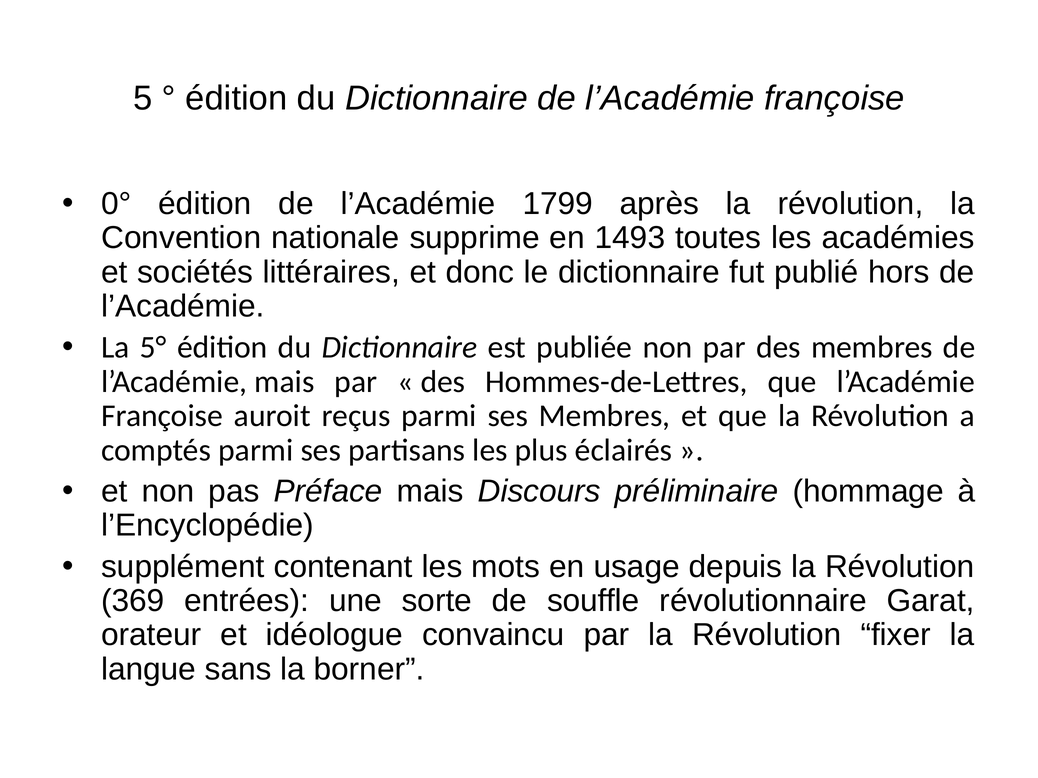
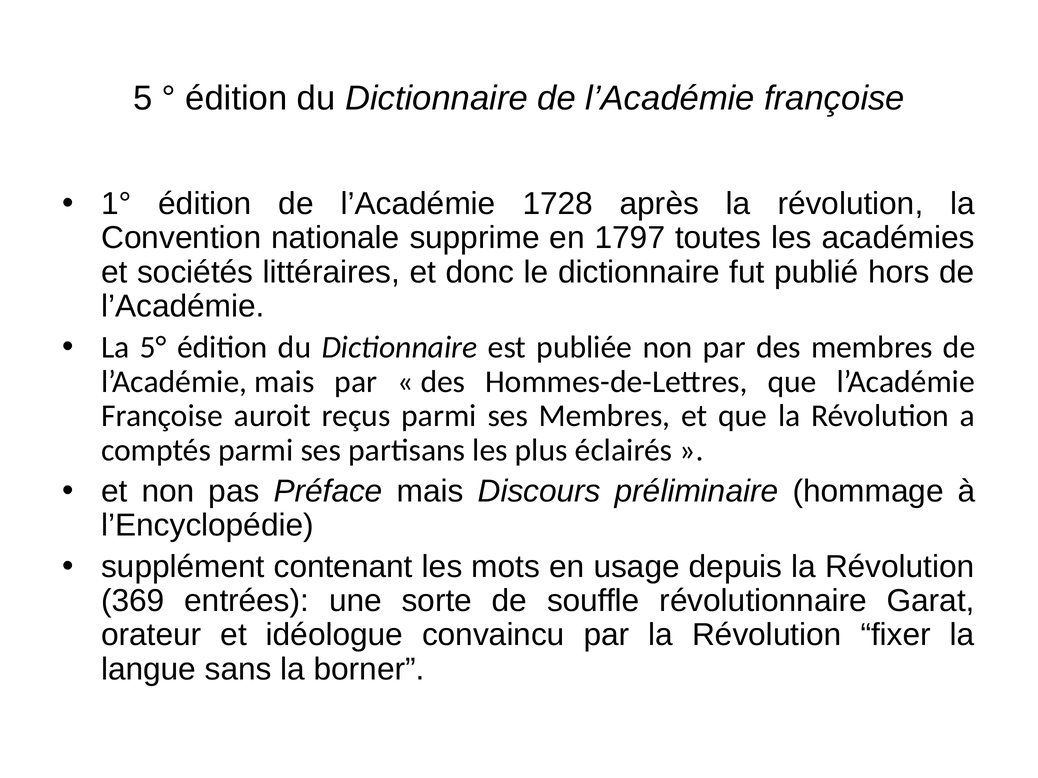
0°: 0° -> 1°
1799: 1799 -> 1728
1493: 1493 -> 1797
